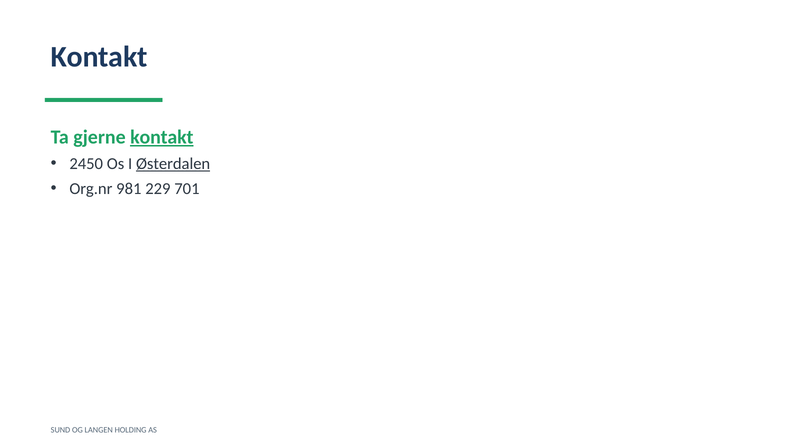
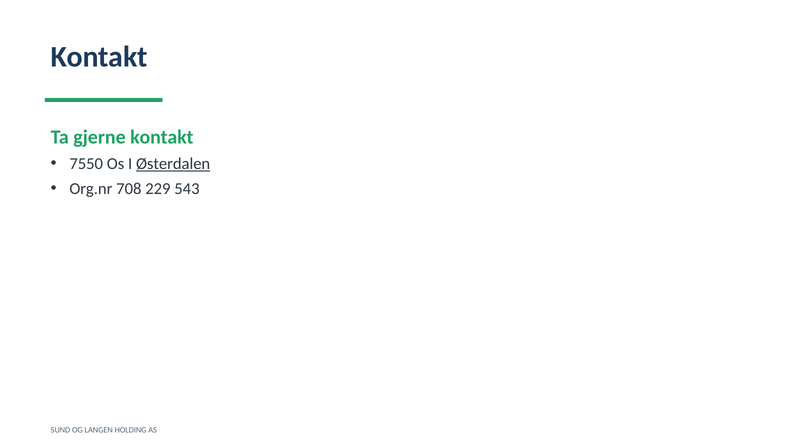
kontakt at (162, 137) underline: present -> none
2450: 2450 -> 7550
981: 981 -> 708
701: 701 -> 543
